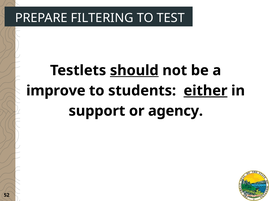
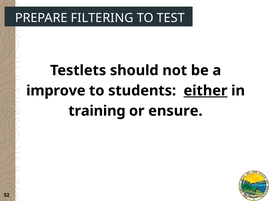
should underline: present -> none
support: support -> training
agency: agency -> ensure
